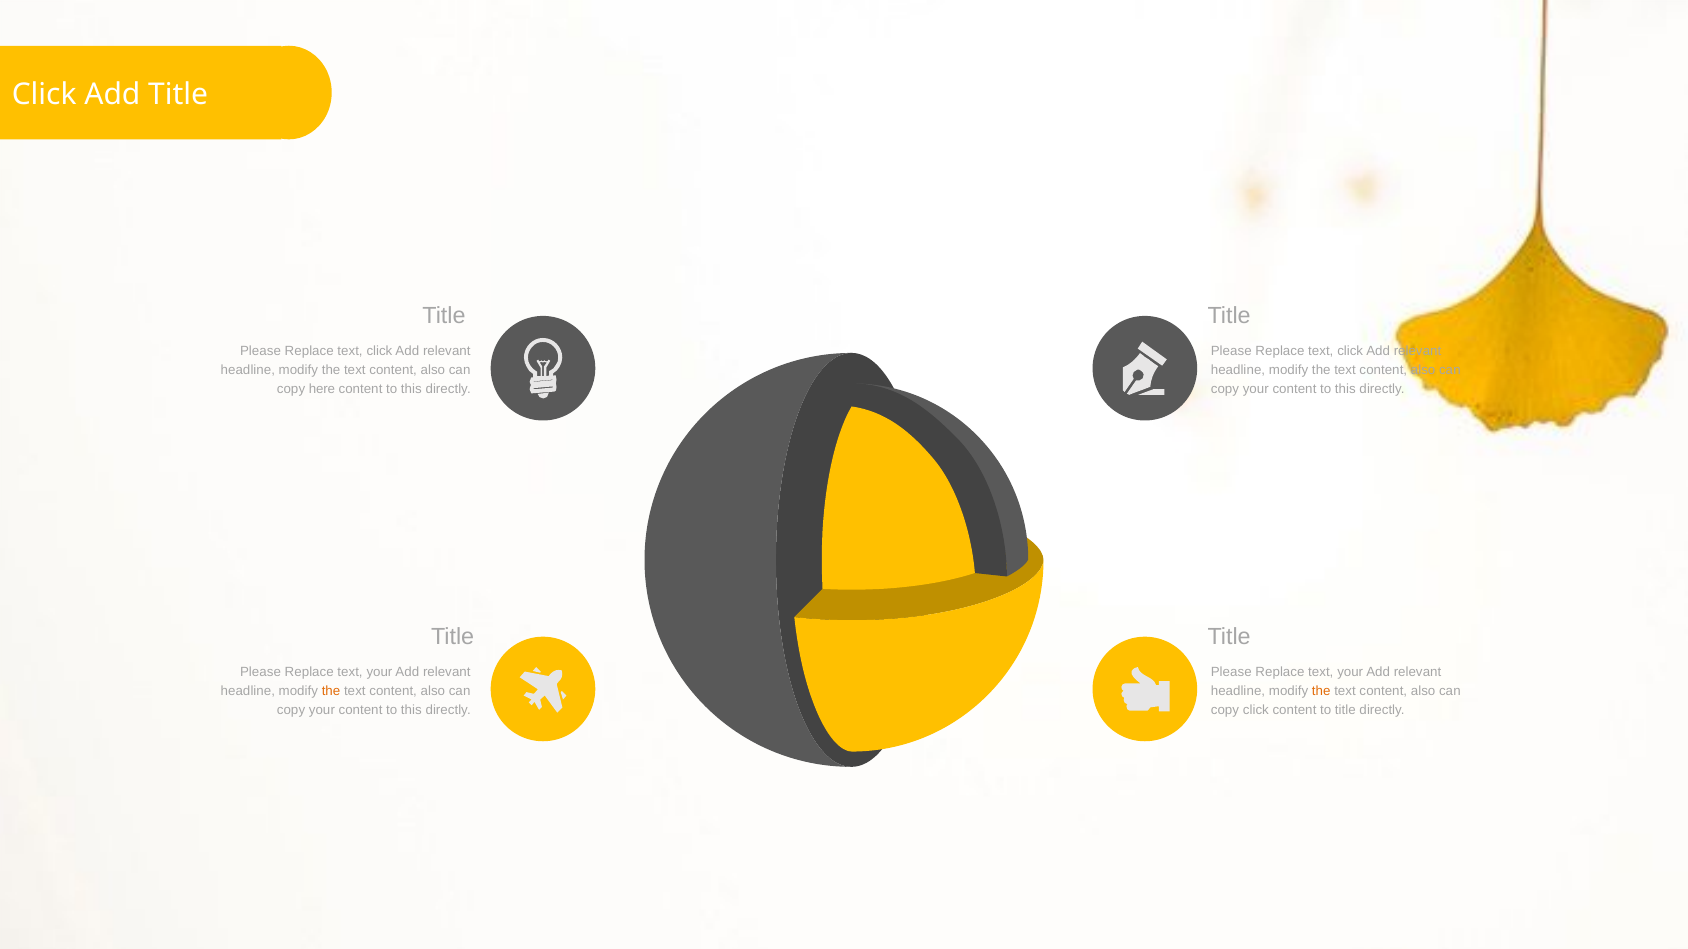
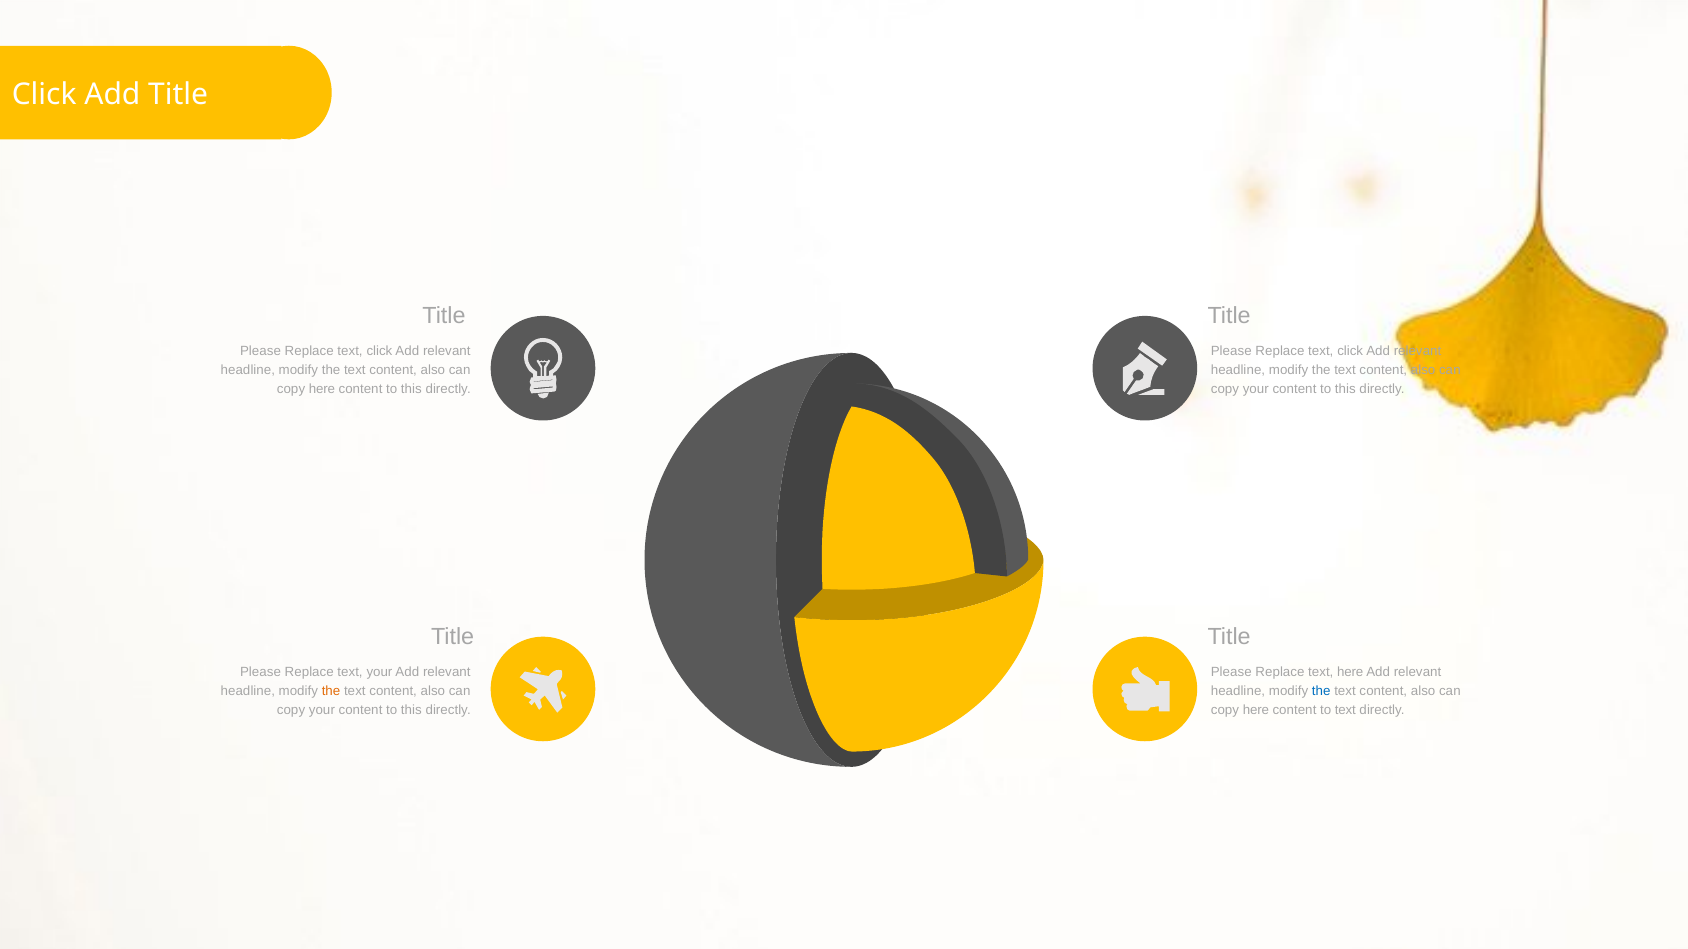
your at (1350, 672): your -> here
the at (1321, 692) colour: orange -> blue
click at (1256, 711): click -> here
to title: title -> text
